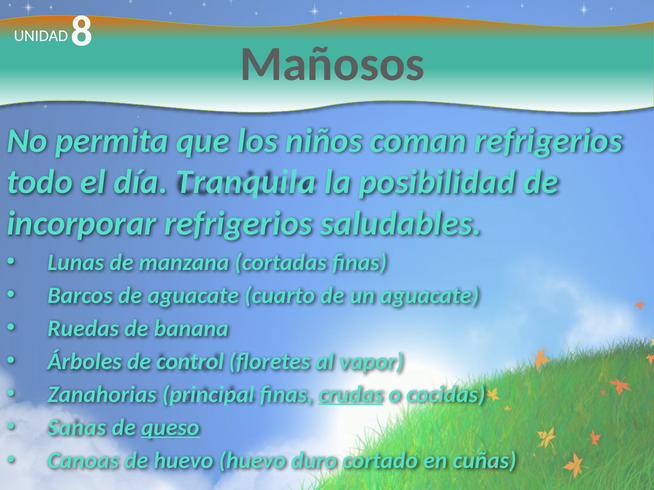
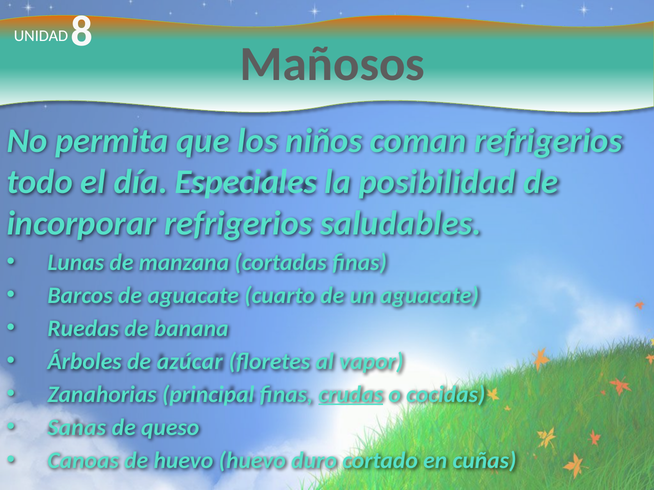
Tranquila: Tranquila -> Especiales
control: control -> azúcar
queso underline: present -> none
